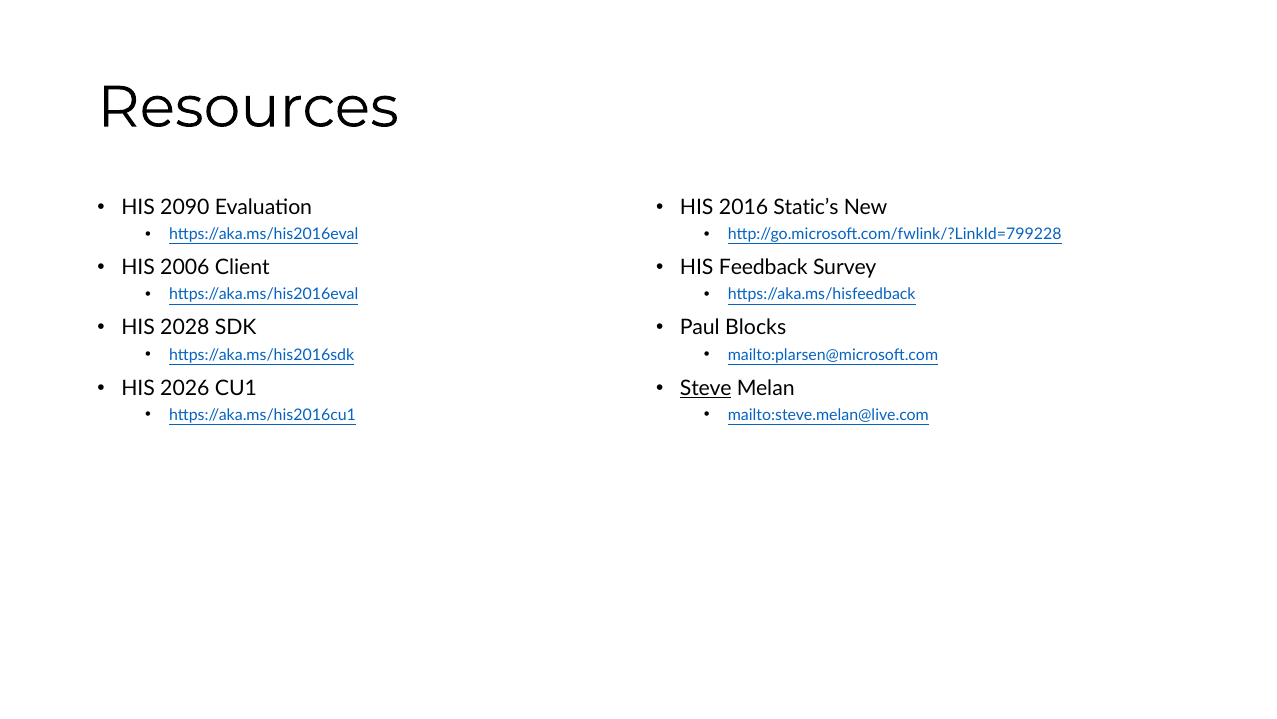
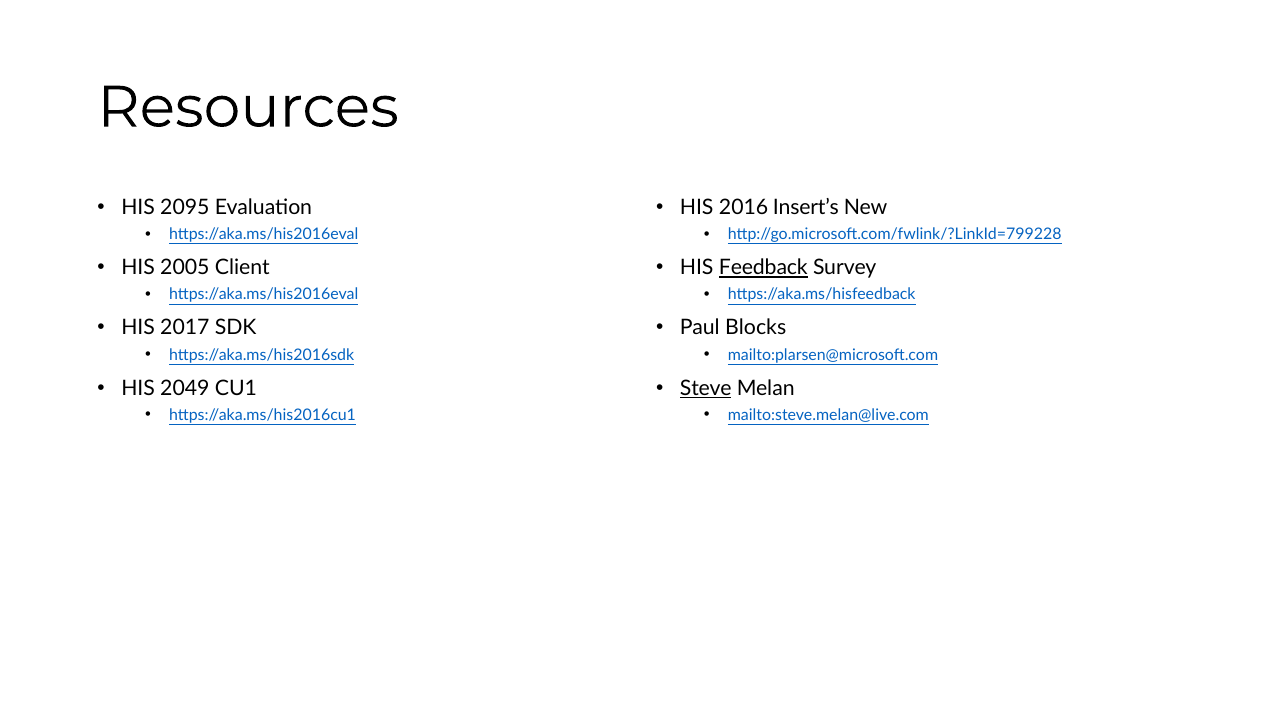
2090: 2090 -> 2095
Static’s: Static’s -> Insert’s
2006: 2006 -> 2005
Feedback underline: none -> present
2028: 2028 -> 2017
2026: 2026 -> 2049
